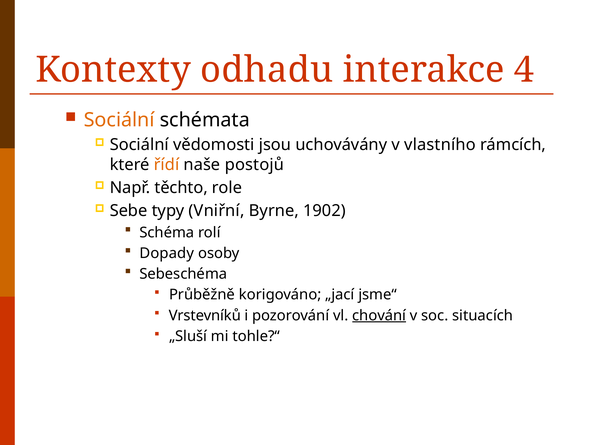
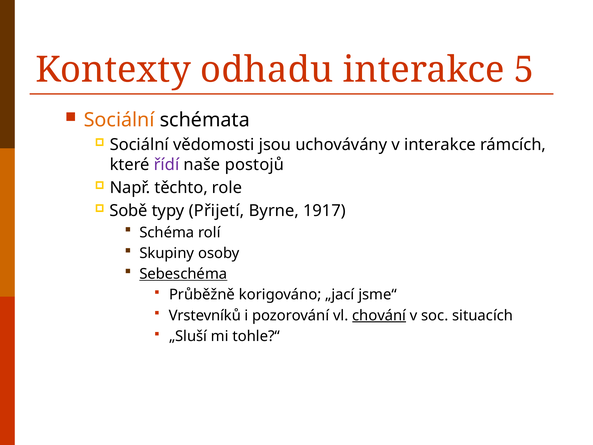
4: 4 -> 5
v vlastního: vlastního -> interakce
řídí colour: orange -> purple
Sebe: Sebe -> Sobě
Vniřní: Vniřní -> Přijetí
1902: 1902 -> 1917
Dopady: Dopady -> Skupiny
Sebeschéma underline: none -> present
